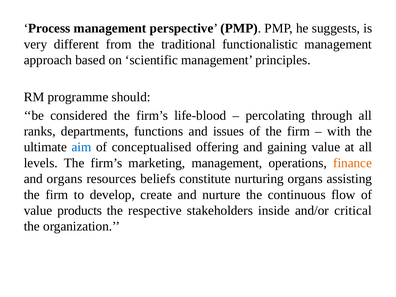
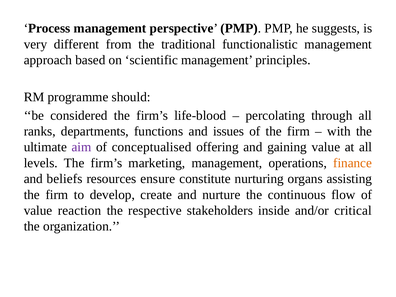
aim colour: blue -> purple
and organs: organs -> beliefs
beliefs: beliefs -> ensure
products: products -> reaction
